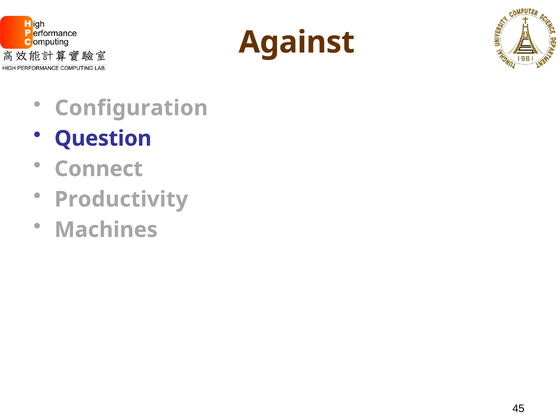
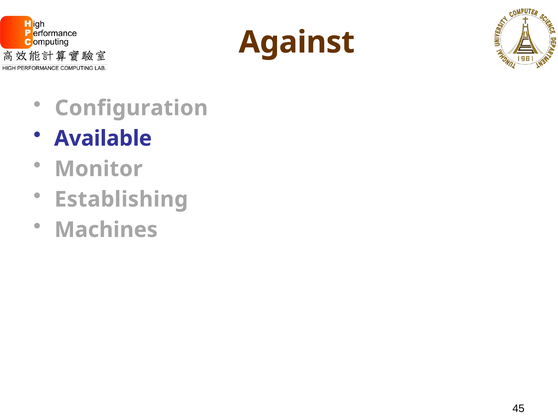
Question: Question -> Available
Connect: Connect -> Monitor
Productivity: Productivity -> Establishing
